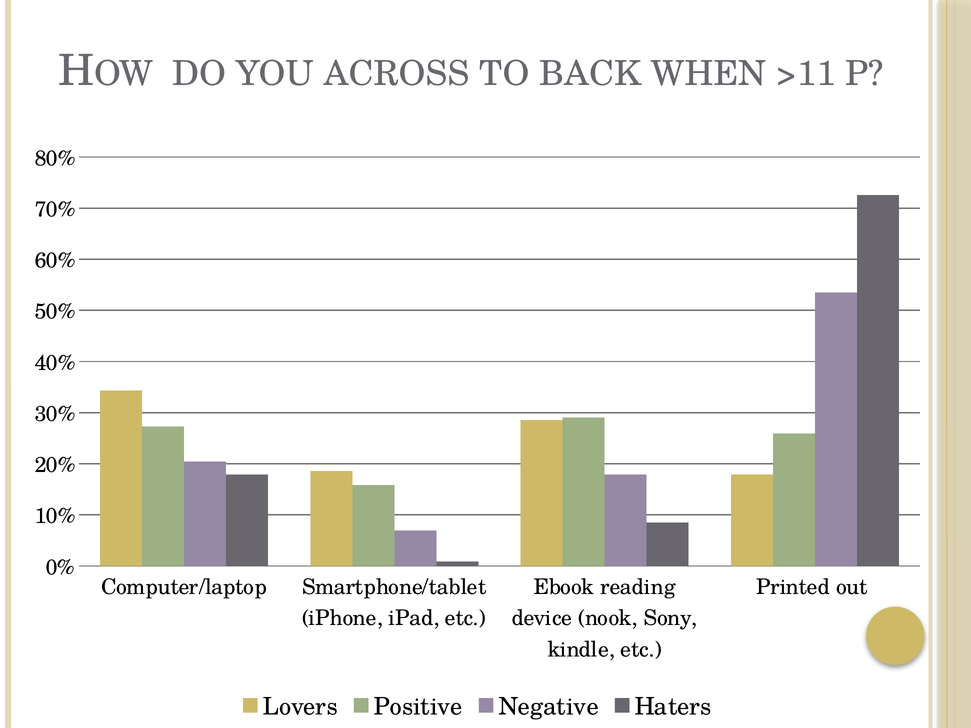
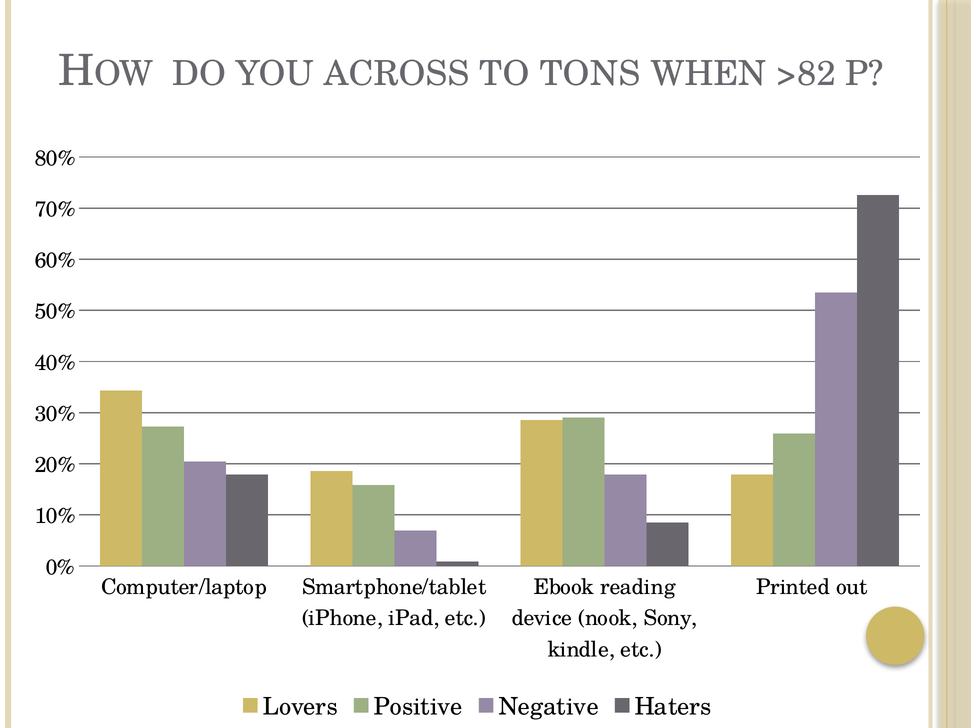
BACK: BACK -> TONS
>11: >11 -> >82
